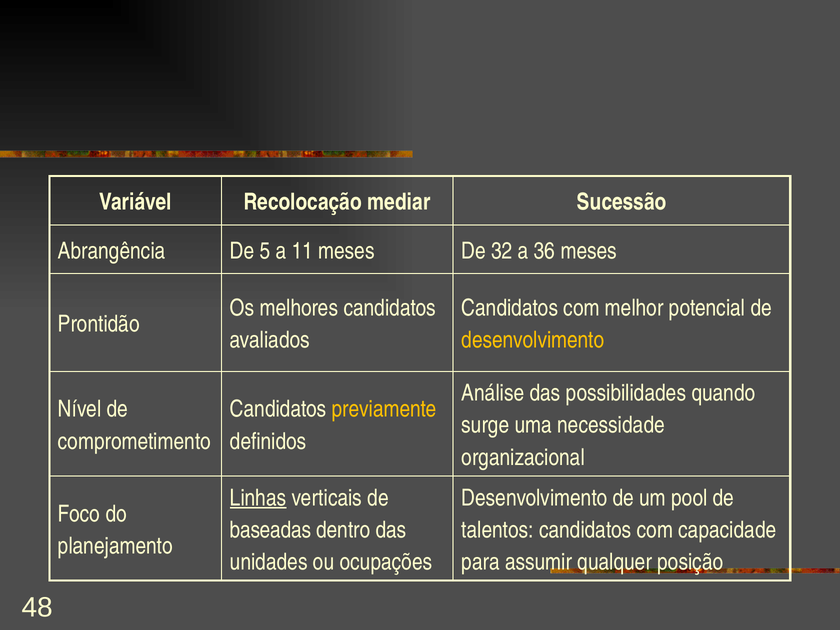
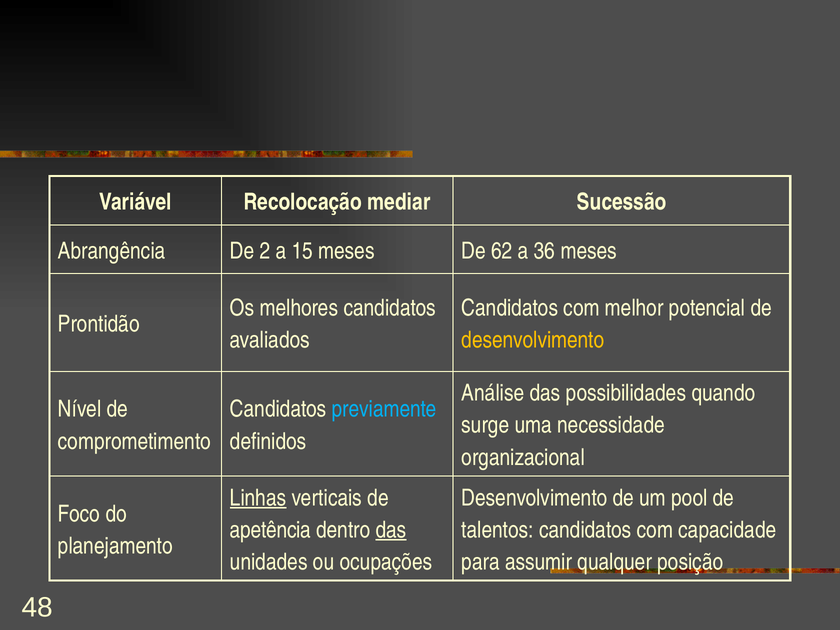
5: 5 -> 2
11: 11 -> 15
32: 32 -> 62
previamente colour: yellow -> light blue
baseadas: baseadas -> apetência
das at (391, 530) underline: none -> present
